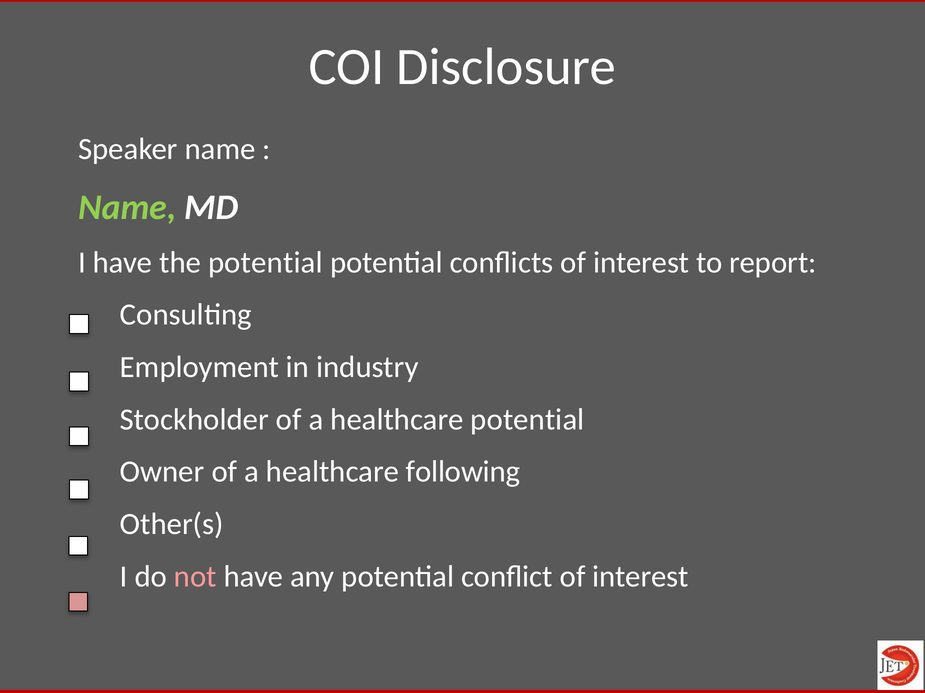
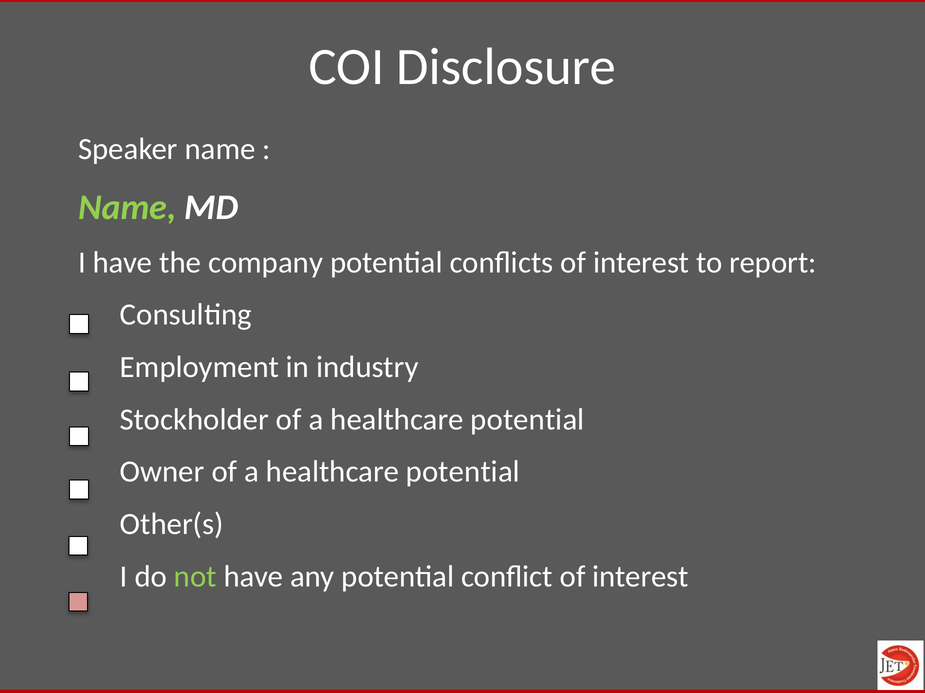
the potential: potential -> company
following at (463, 472): following -> potential
not colour: pink -> light green
